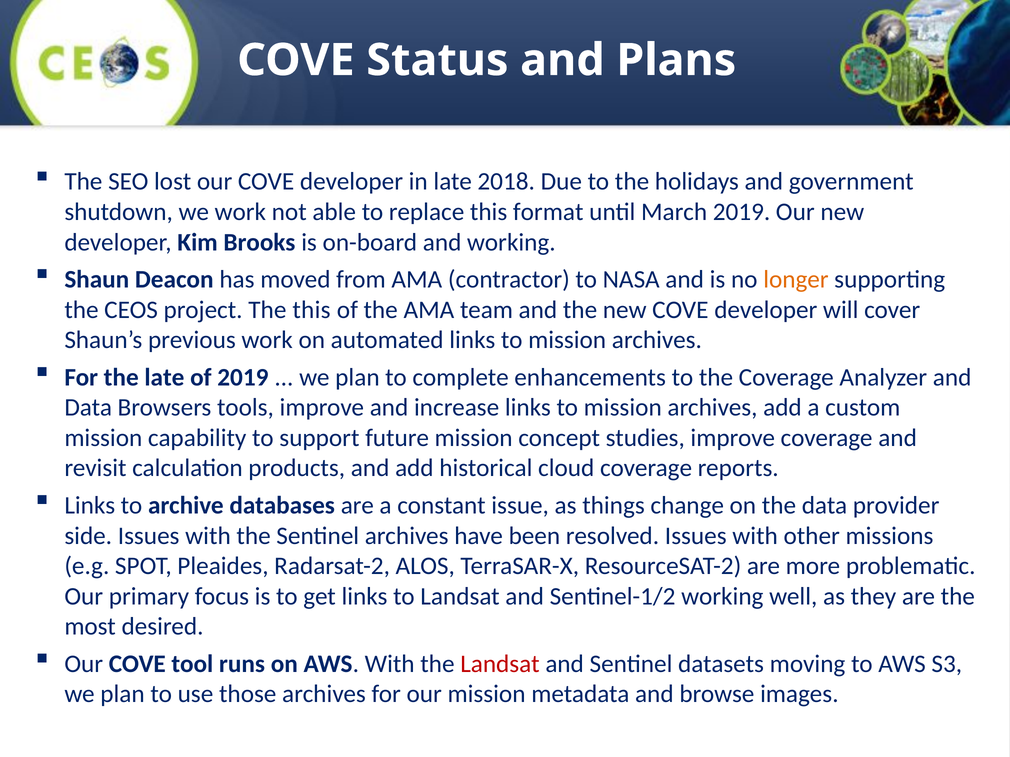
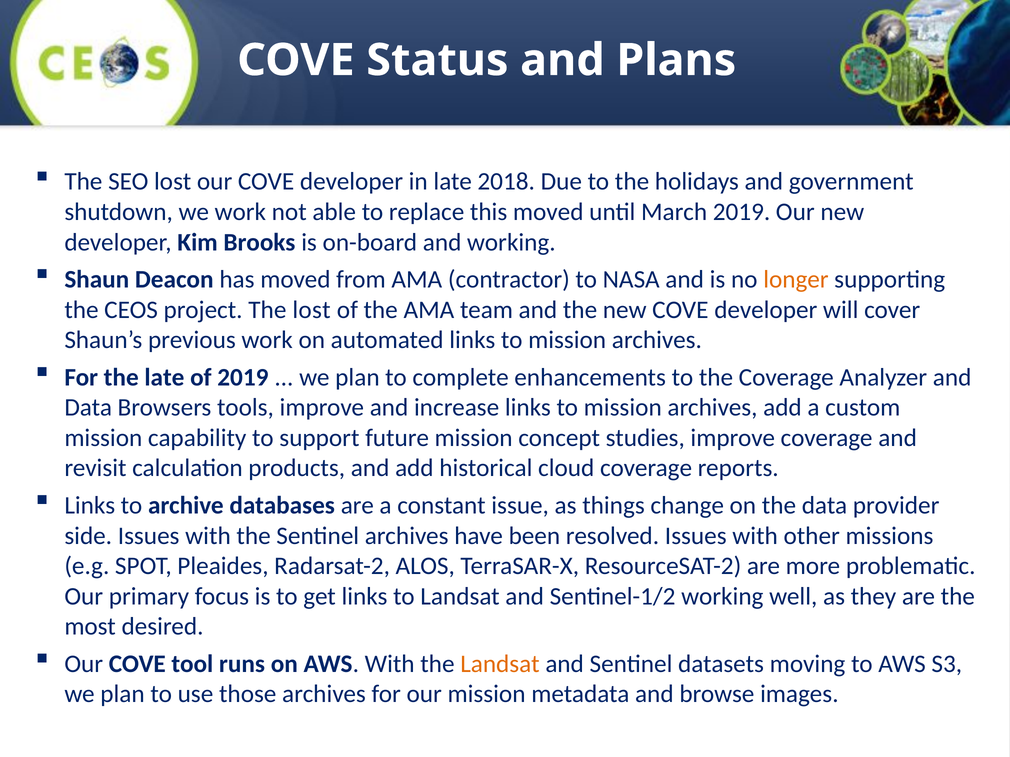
this format: format -> moved
The this: this -> lost
Landsat at (500, 664) colour: red -> orange
